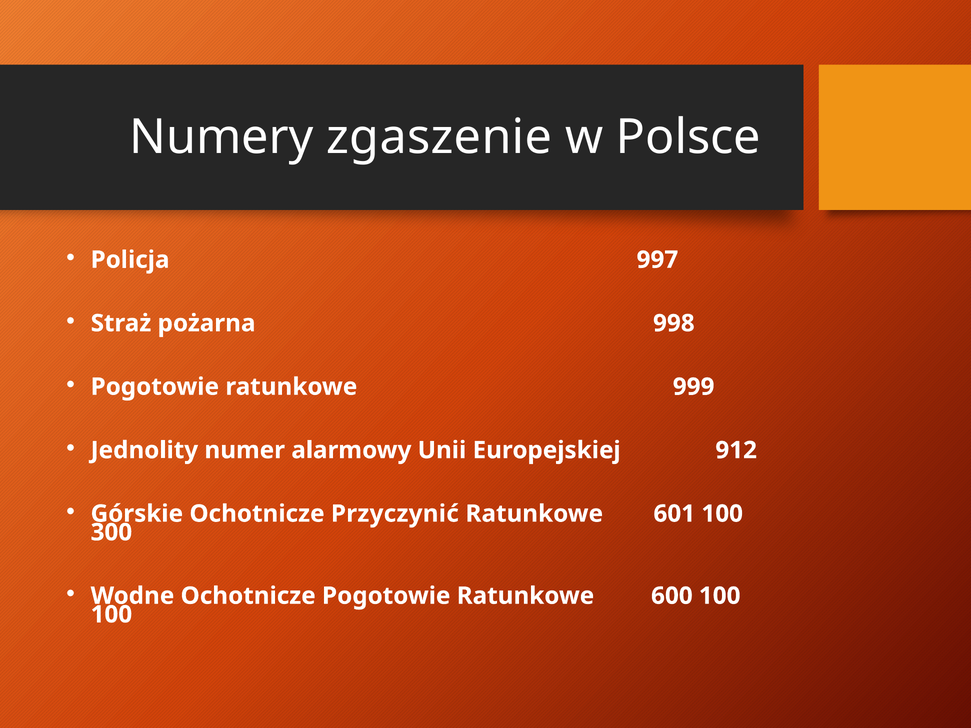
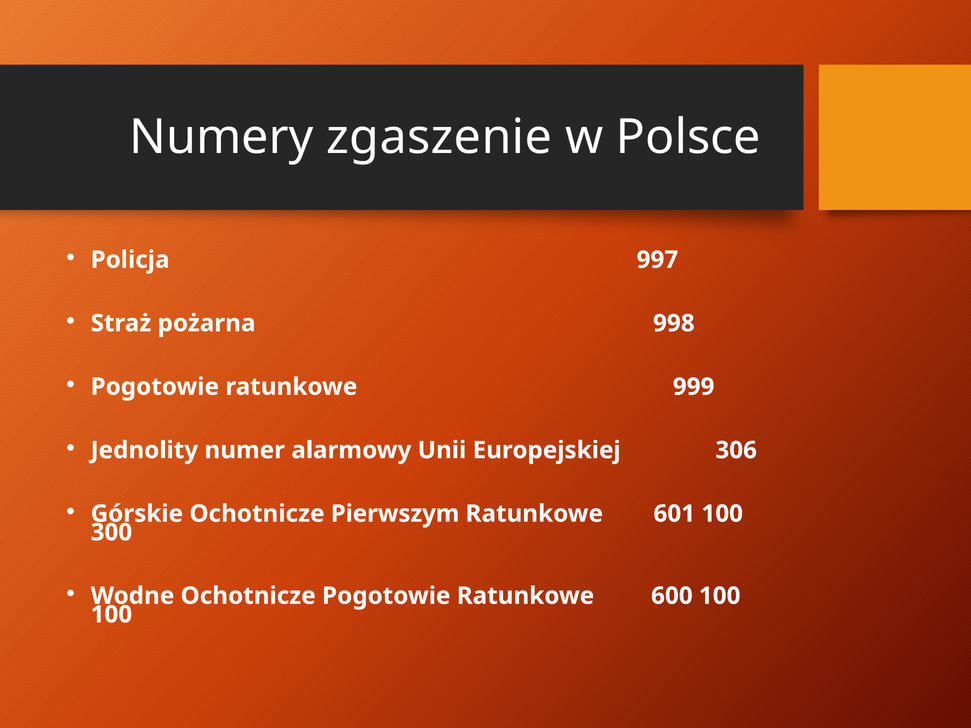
912: 912 -> 306
Przyczynić: Przyczynić -> Pierwszym
